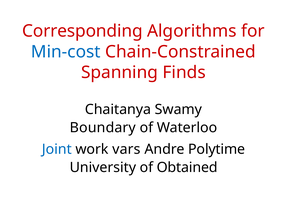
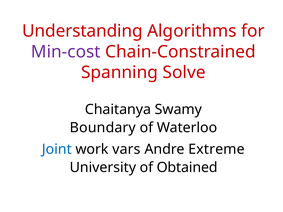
Corresponding: Corresponding -> Understanding
Min-cost colour: blue -> purple
Finds: Finds -> Solve
Polytime: Polytime -> Extreme
